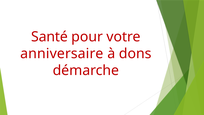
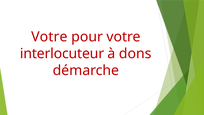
Santé at (49, 37): Santé -> Votre
anniversaire: anniversaire -> interlocuteur
